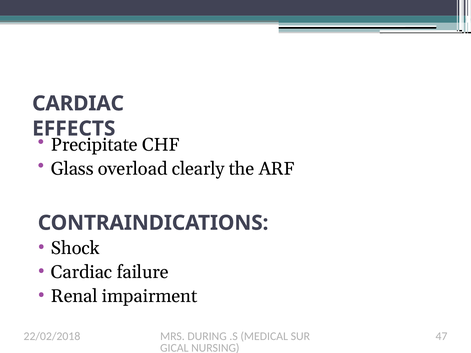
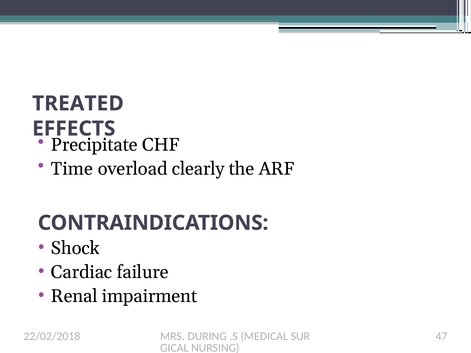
CARDIAC at (78, 104): CARDIAC -> TREATED
Glass: Glass -> Time
